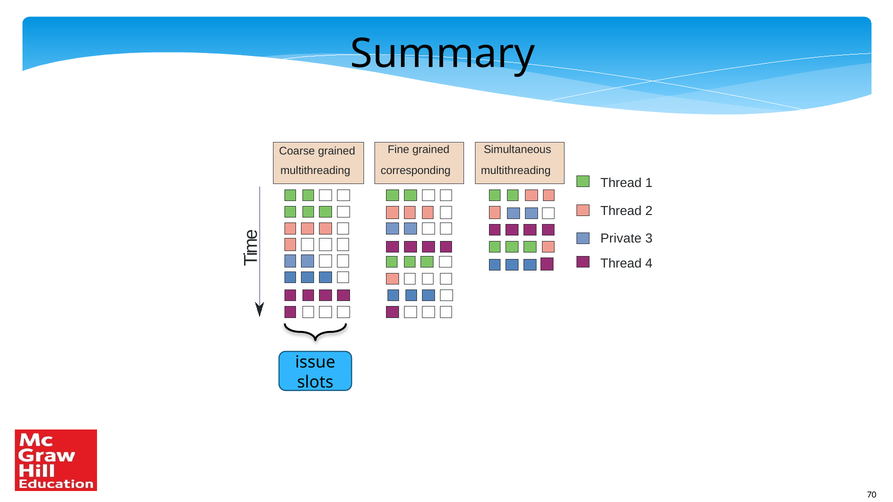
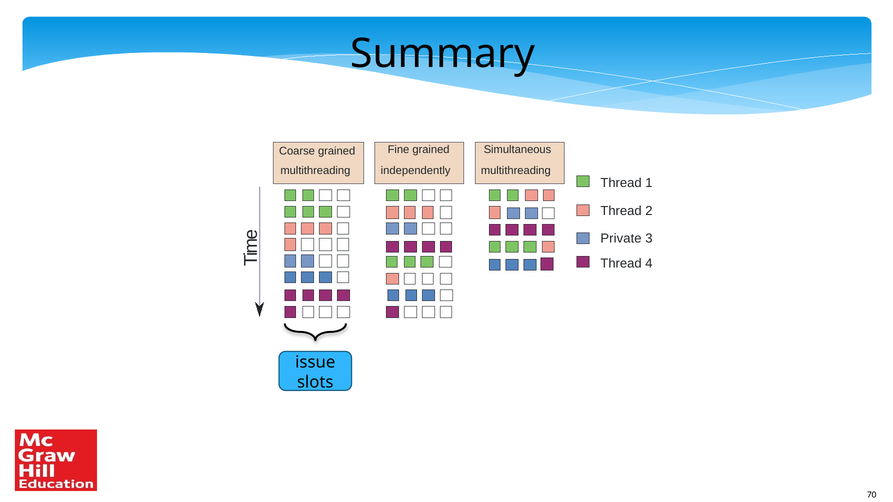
corresponding: corresponding -> independently
